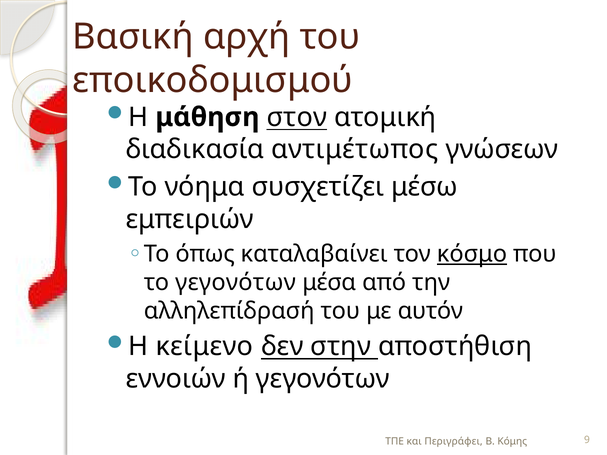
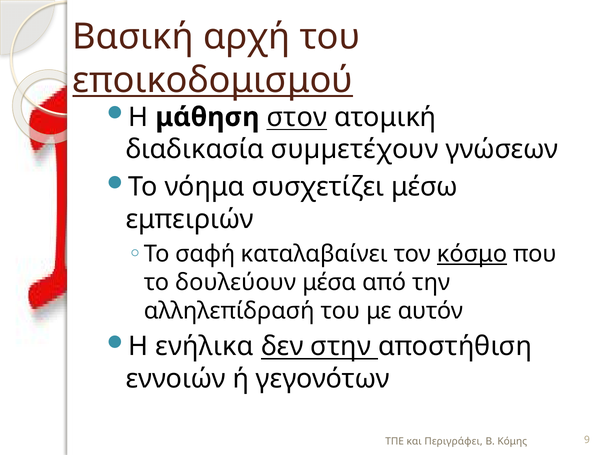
εποικοδομισμού underline: none -> present
αντιμέτωπος: αντιμέτωπος -> συµµετέχουν
όπως: όπως -> σαφή
το γεγονότων: γεγονότων -> δουλεύουν
κείμενο: κείμενο -> ενήλικα
